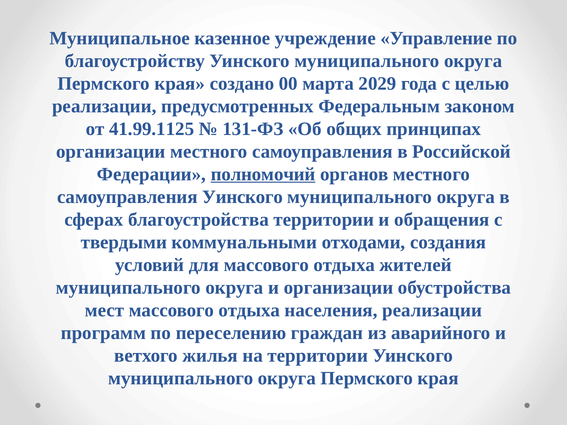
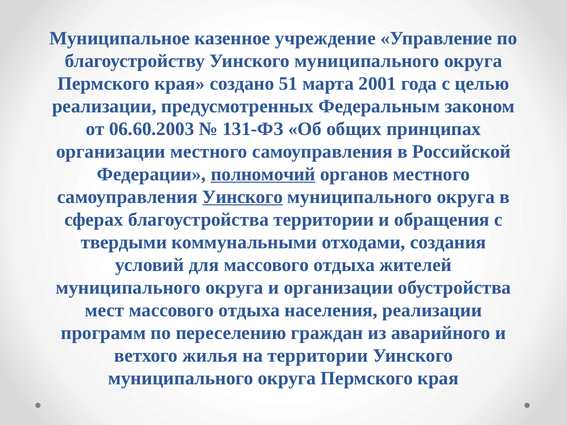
00: 00 -> 51
2029: 2029 -> 2001
41.99.1125: 41.99.1125 -> 06.60.2003
Уинского at (243, 197) underline: none -> present
